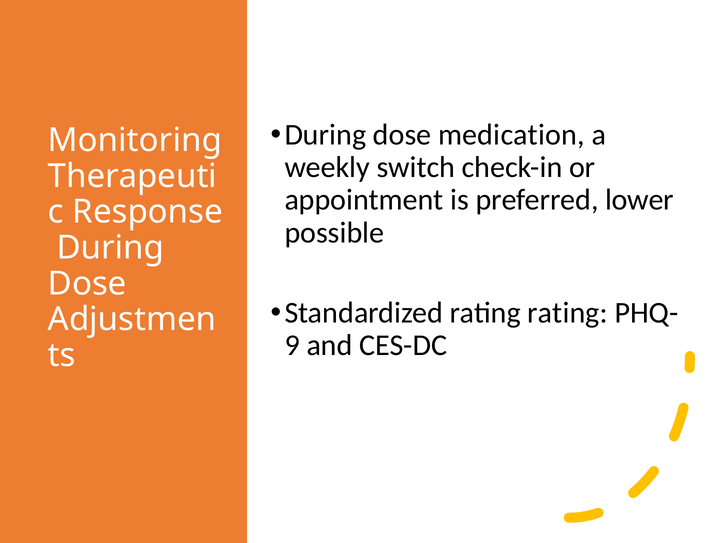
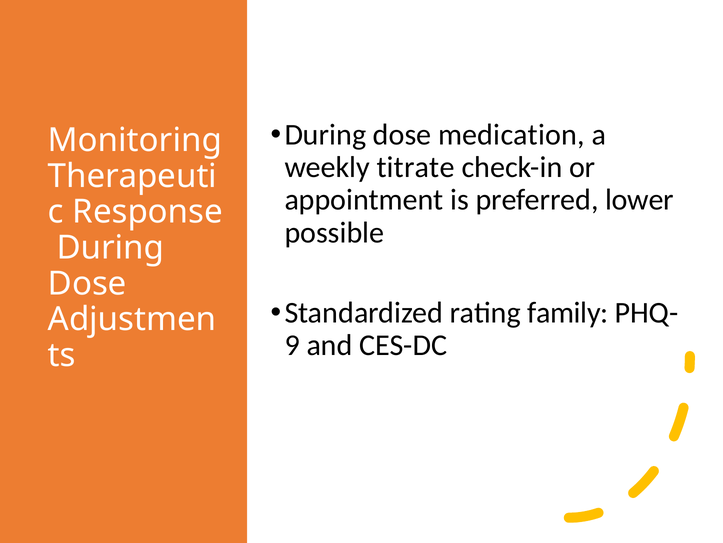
switch: switch -> titrate
rating rating: rating -> family
